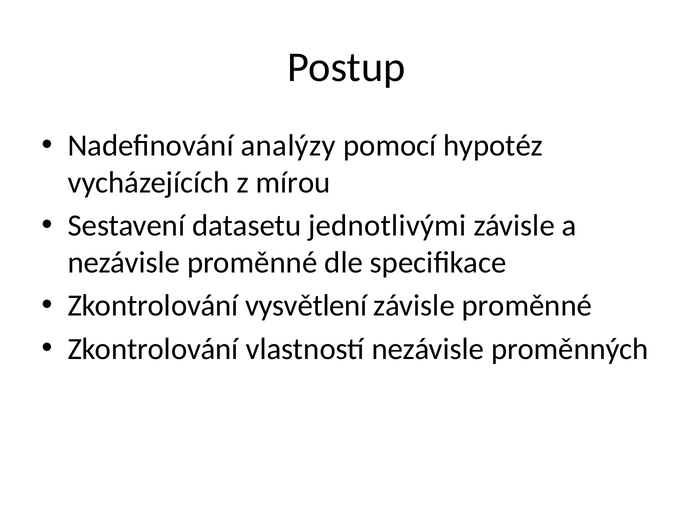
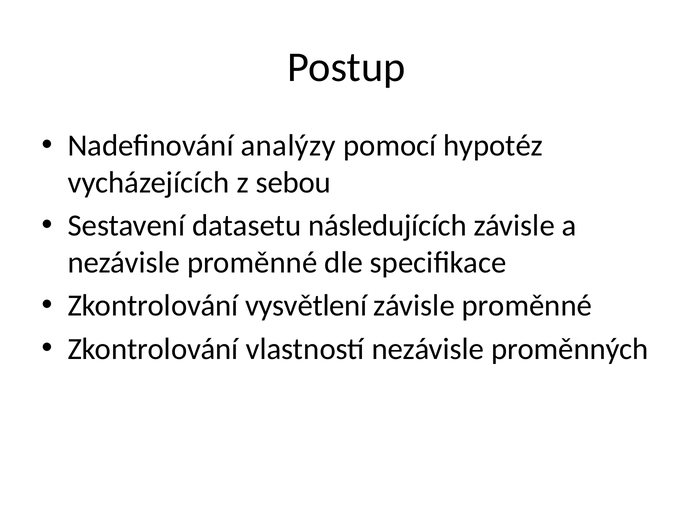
mírou: mírou -> sebou
jednotlivými: jednotlivými -> následujících
